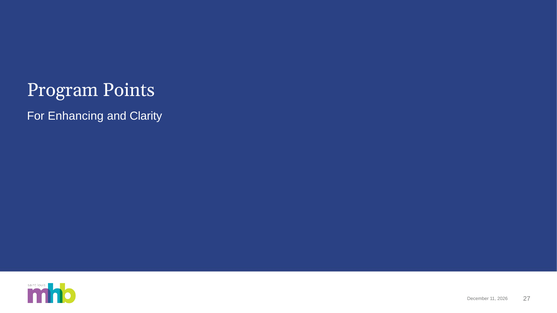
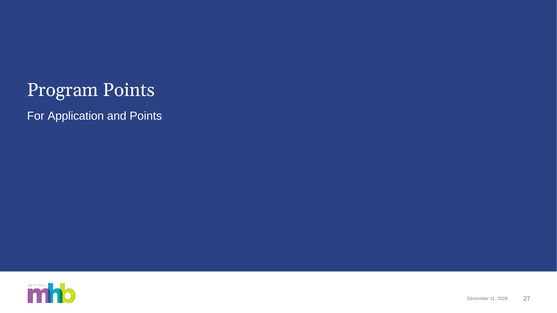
Enhancing: Enhancing -> Application
and Clarity: Clarity -> Points
